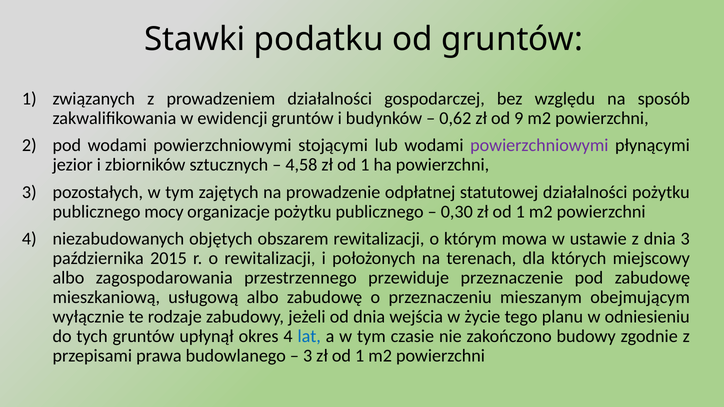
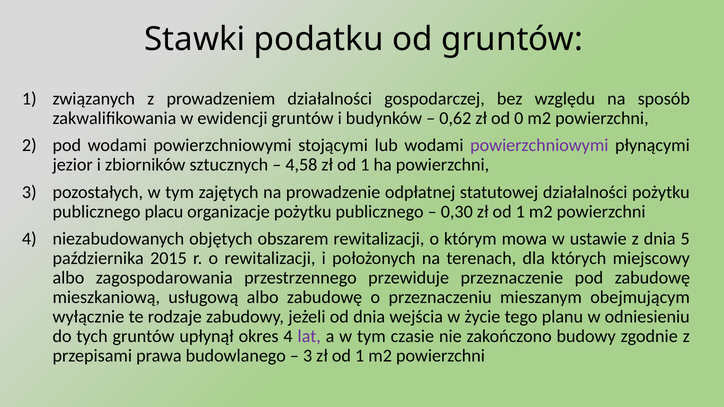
9: 9 -> 0
mocy: mocy -> placu
dnia 3: 3 -> 5
lat colour: blue -> purple
